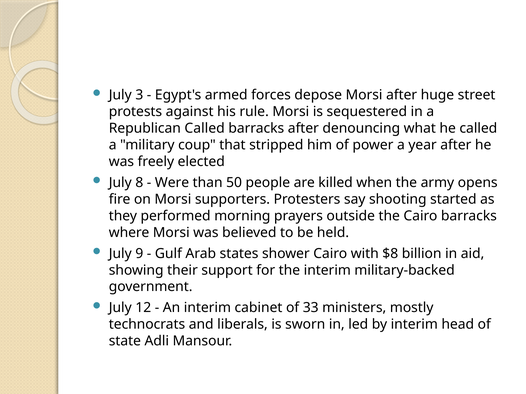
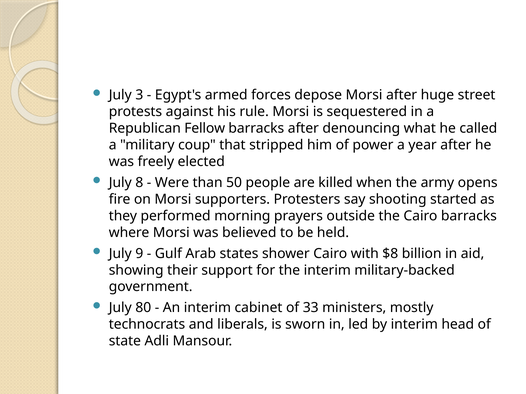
Republican Called: Called -> Fellow
12: 12 -> 80
